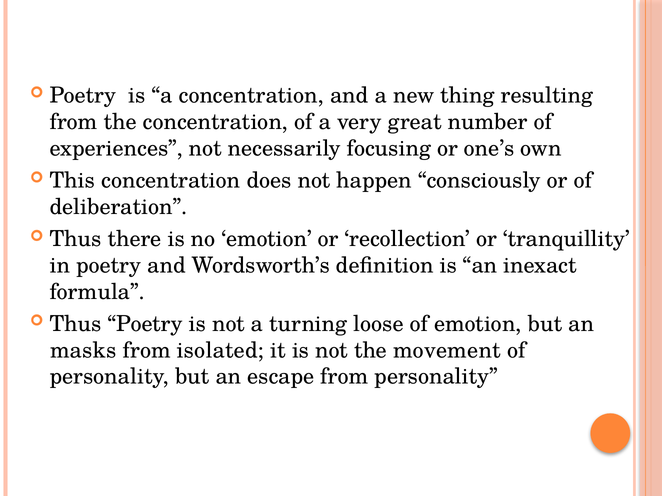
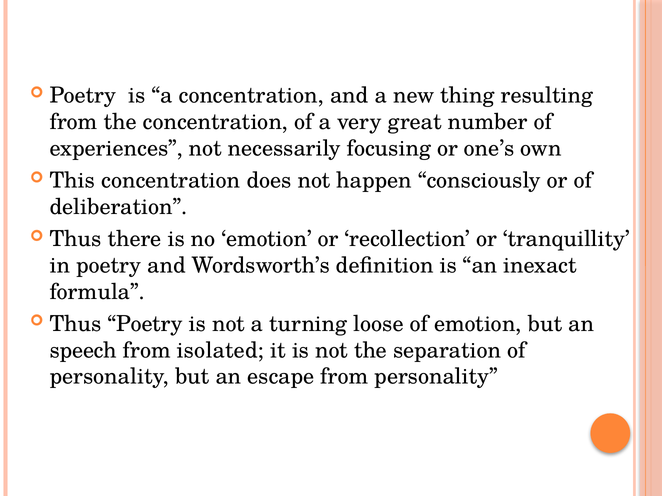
masks: masks -> speech
movement: movement -> separation
